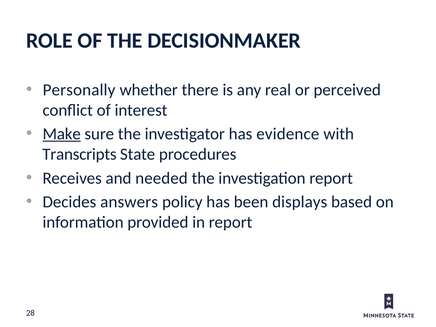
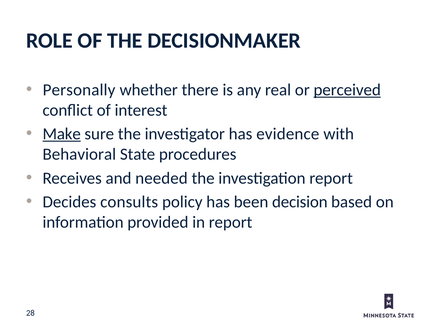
perceived underline: none -> present
Transcripts: Transcripts -> Behavioral
answers: answers -> consults
displays: displays -> decision
